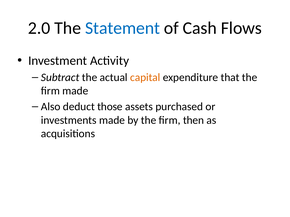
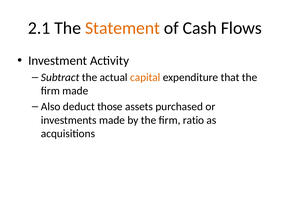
2.0: 2.0 -> 2.1
Statement colour: blue -> orange
then: then -> ratio
